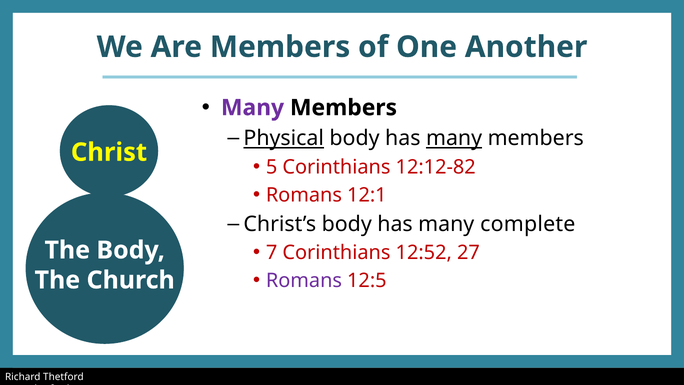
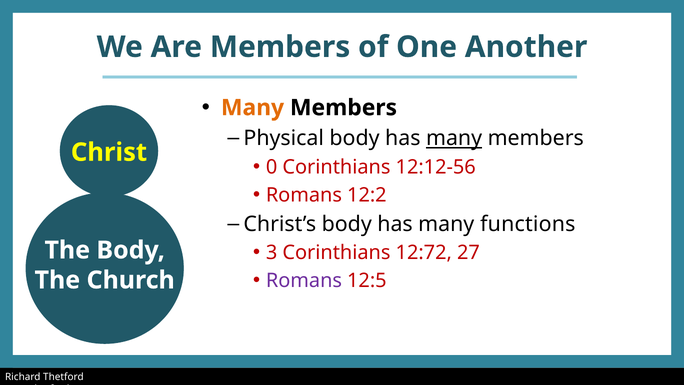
Many at (253, 108) colour: purple -> orange
Physical underline: present -> none
5: 5 -> 0
12:12-82: 12:12-82 -> 12:12-56
12:1: 12:1 -> 12:2
complete: complete -> functions
7: 7 -> 3
12:52: 12:52 -> 12:72
